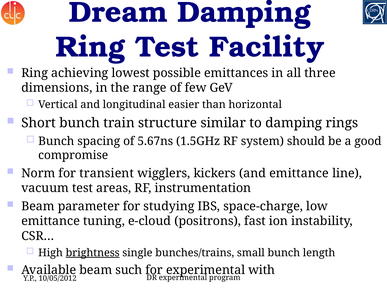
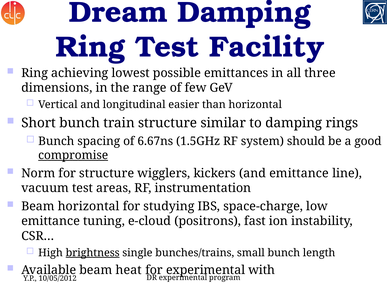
5.67ns: 5.67ns -> 6.67ns
compromise underline: none -> present
for transient: transient -> structure
Beam parameter: parameter -> horizontal
such: such -> heat
